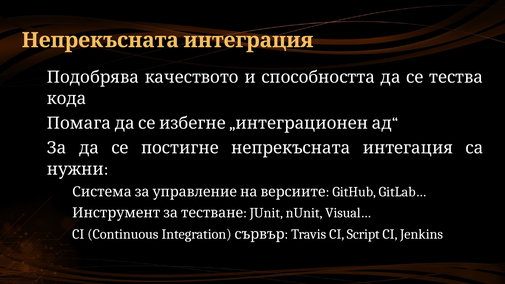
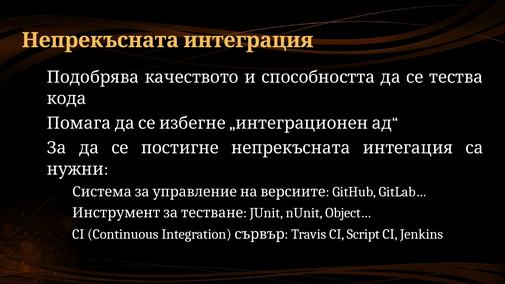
Visual…: Visual… -> Object…
